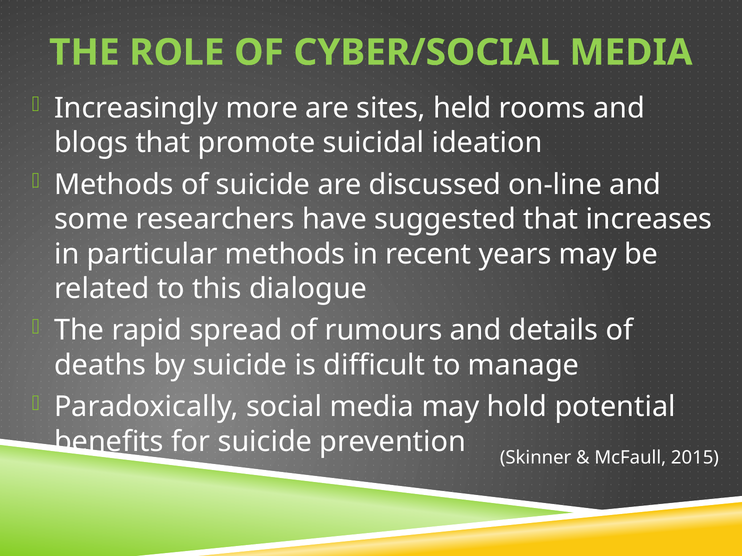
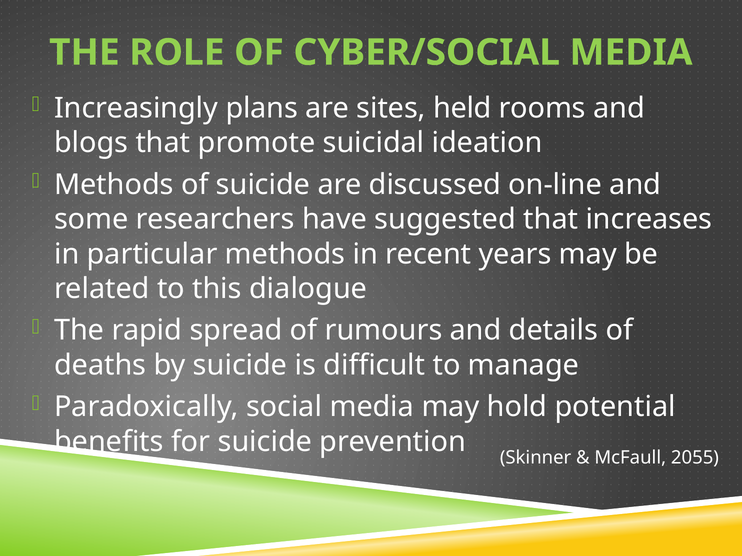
more: more -> plans
2015: 2015 -> 2055
